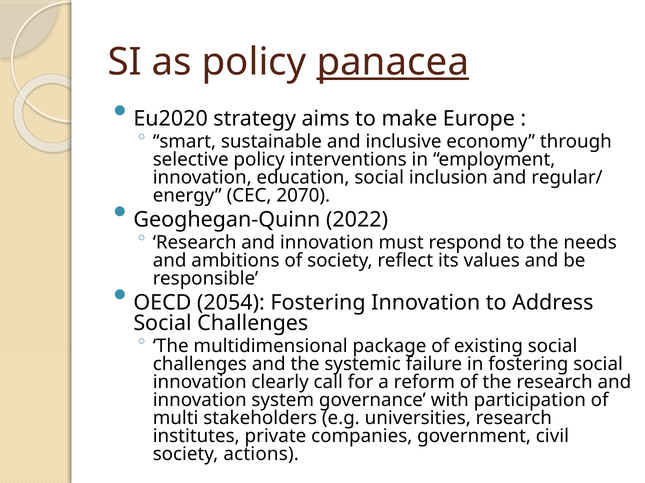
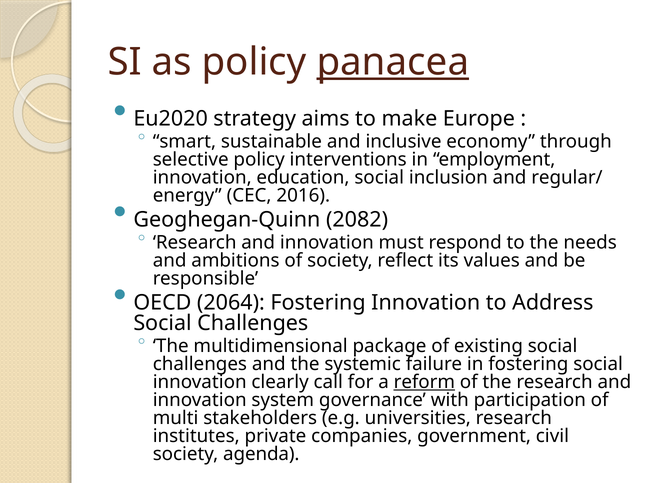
2070: 2070 -> 2016
2022: 2022 -> 2082
2054: 2054 -> 2064
reform underline: none -> present
actions: actions -> agenda
